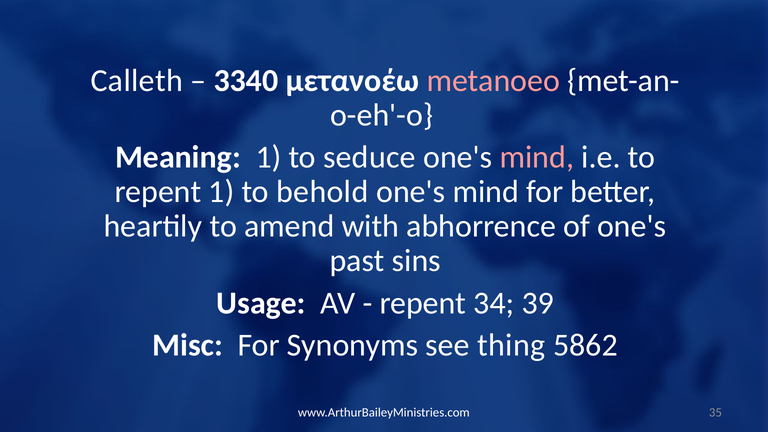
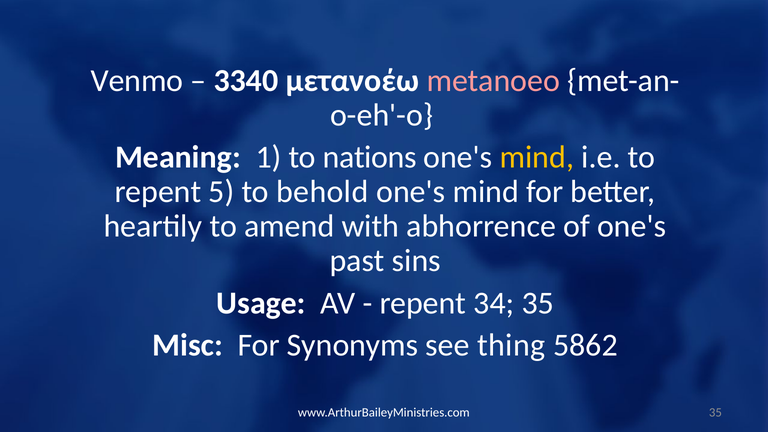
Calleth: Calleth -> Venmo
seduce: seduce -> nations
mind at (537, 157) colour: pink -> yellow
repent 1: 1 -> 5
34 39: 39 -> 35
